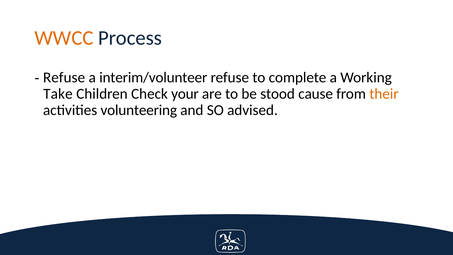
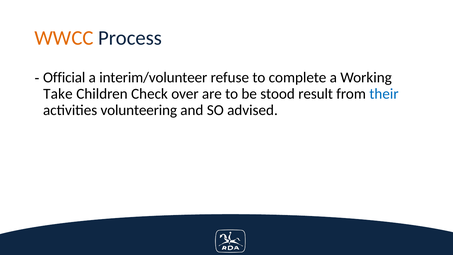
Refuse at (64, 78): Refuse -> Official
your: your -> over
cause: cause -> result
their colour: orange -> blue
